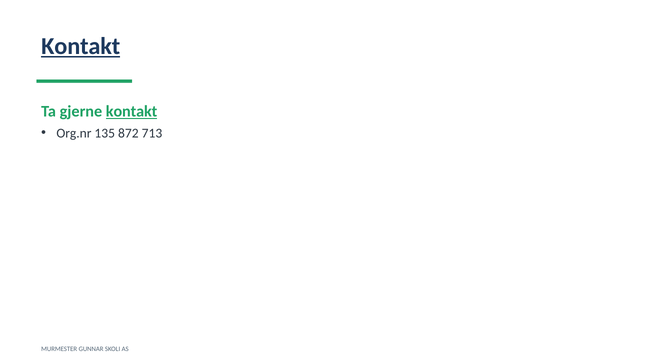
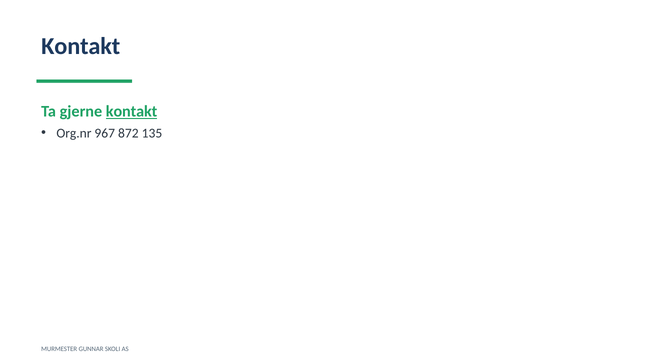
Kontakt at (81, 46) underline: present -> none
135: 135 -> 967
713: 713 -> 135
